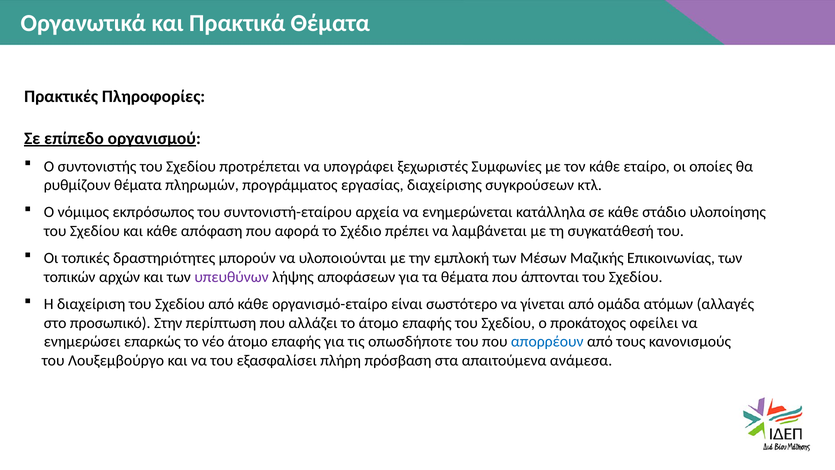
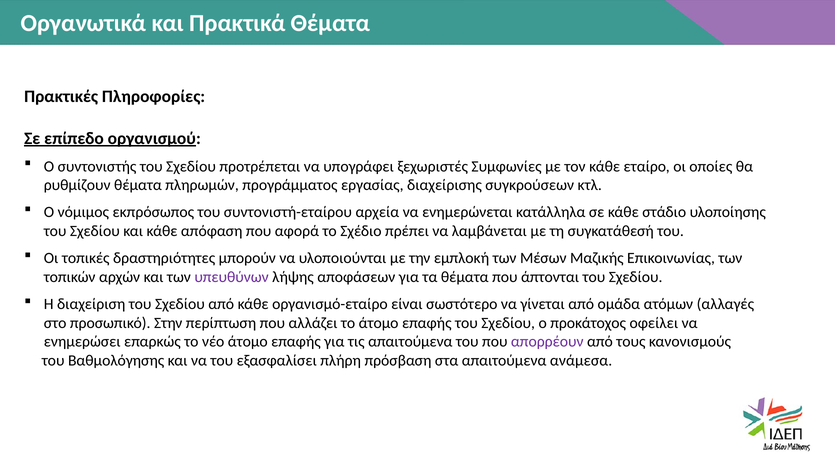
τις οπωσδήποτε: οπωσδήποτε -> απαιτούμενα
απορρέουν colour: blue -> purple
Λουξεμβούργο: Λουξεμβούργο -> Βαθμολόγησης
